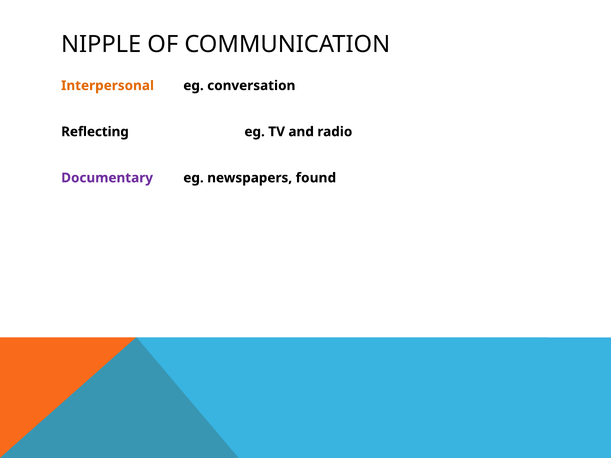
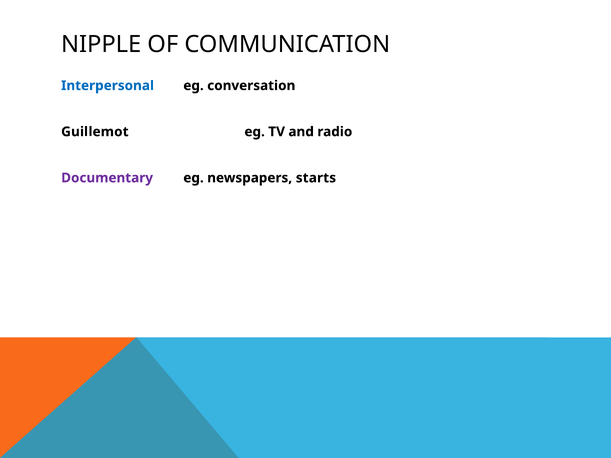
Interpersonal colour: orange -> blue
Reflecting: Reflecting -> Guillemot
found: found -> starts
